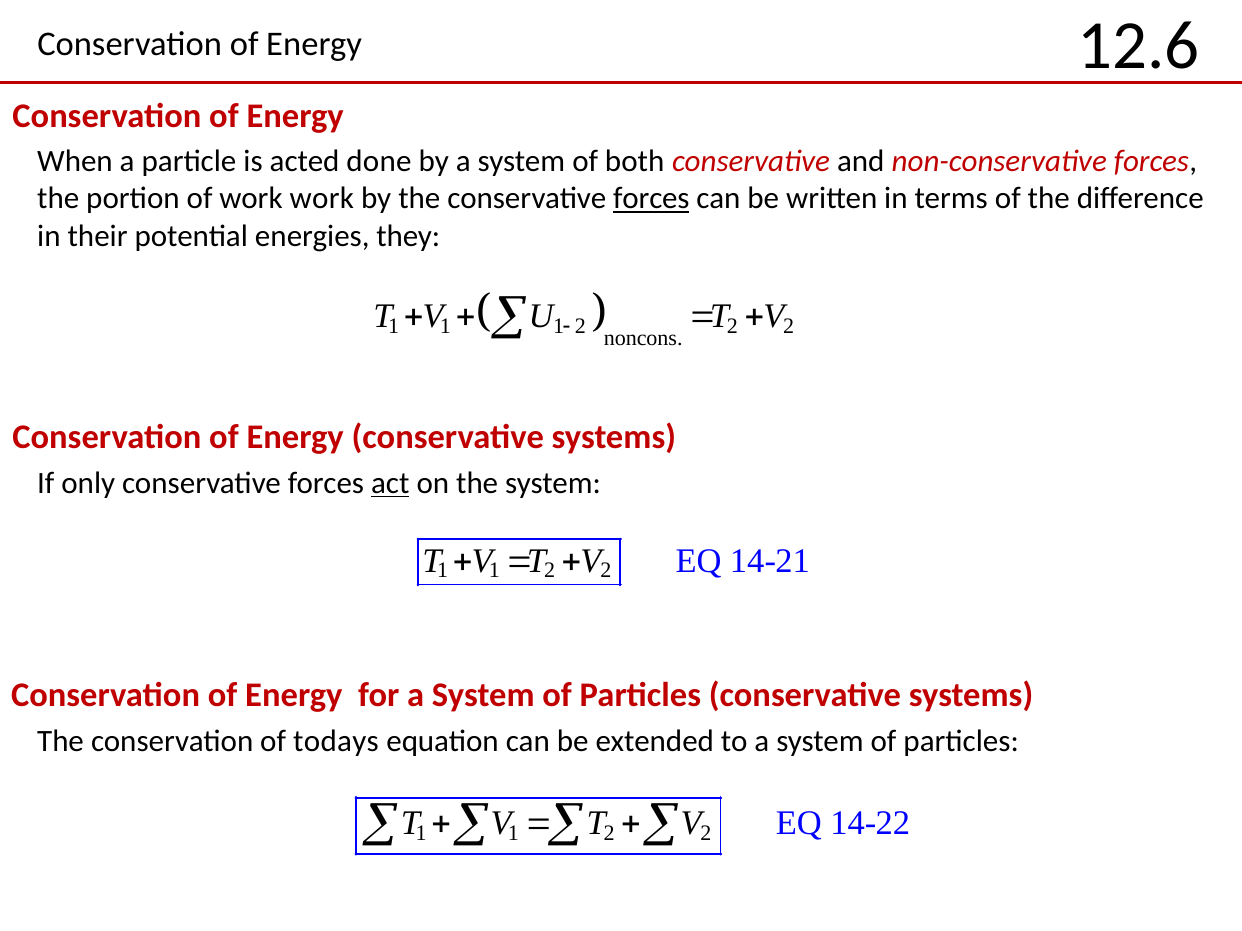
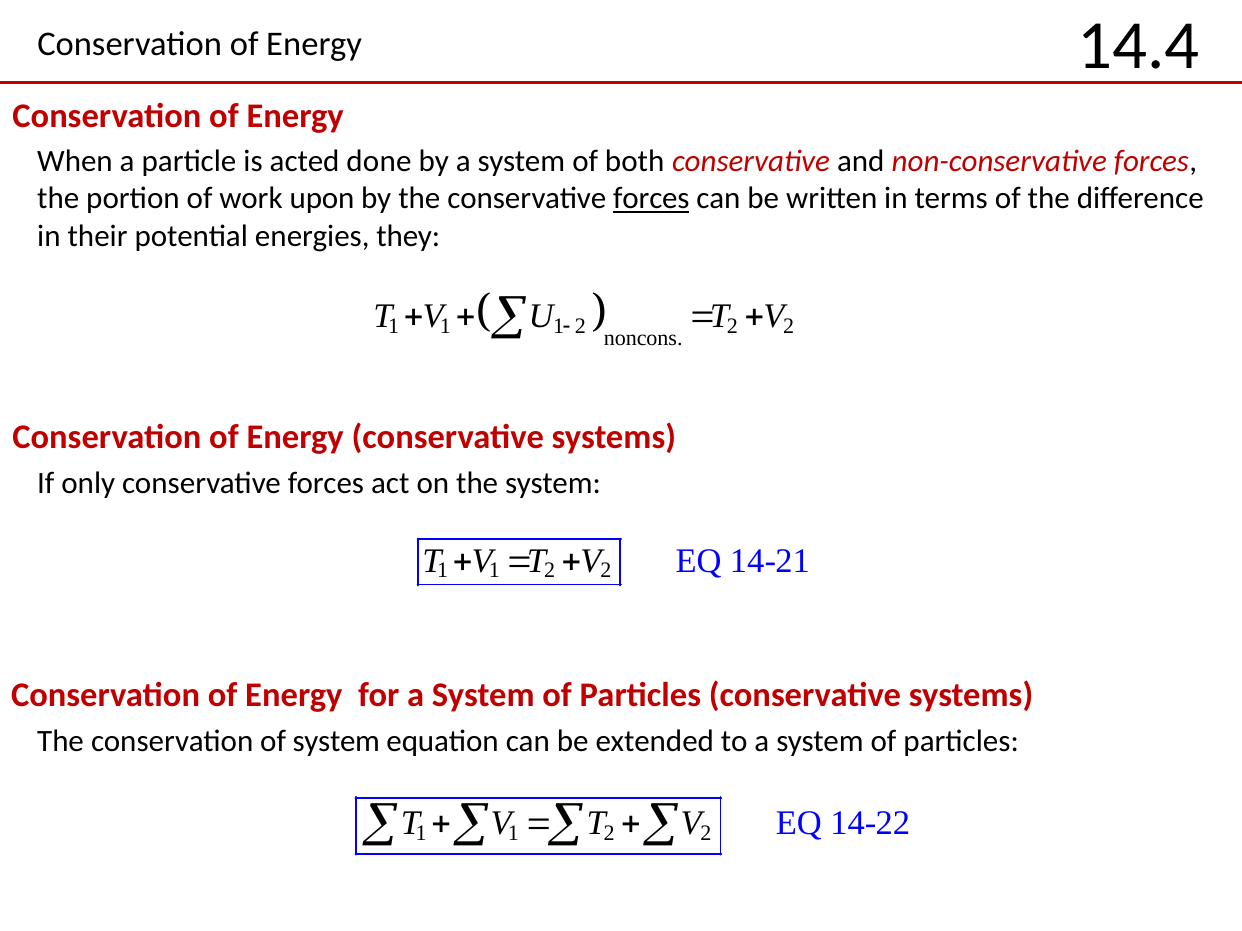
12.6: 12.6 -> 14.4
work work: work -> upon
act underline: present -> none
of todays: todays -> system
